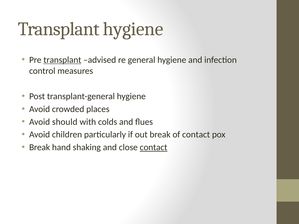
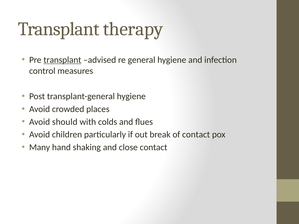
Transplant hygiene: hygiene -> therapy
Break at (40, 148): Break -> Many
contact at (154, 148) underline: present -> none
